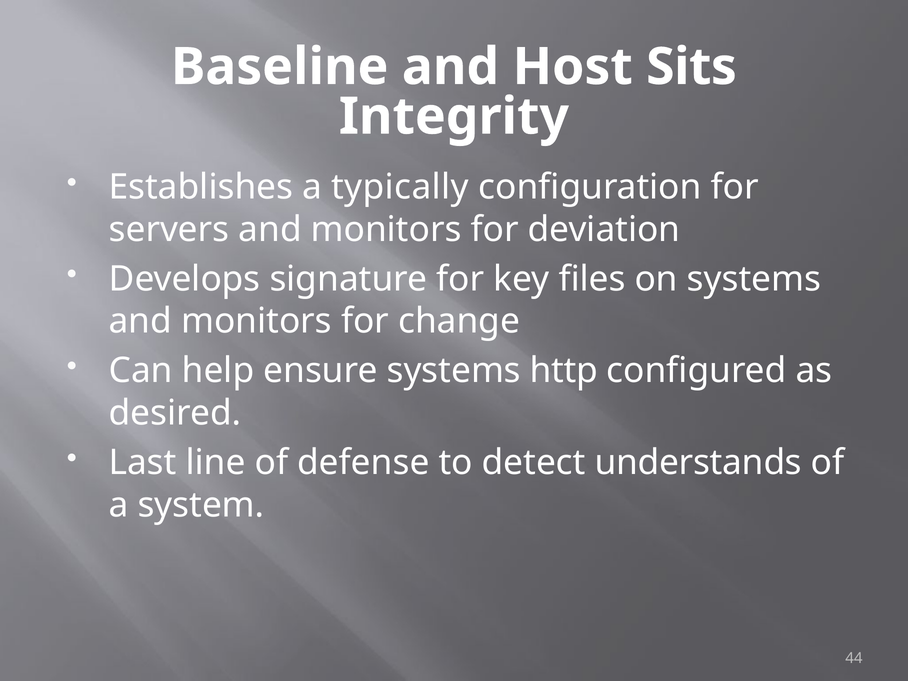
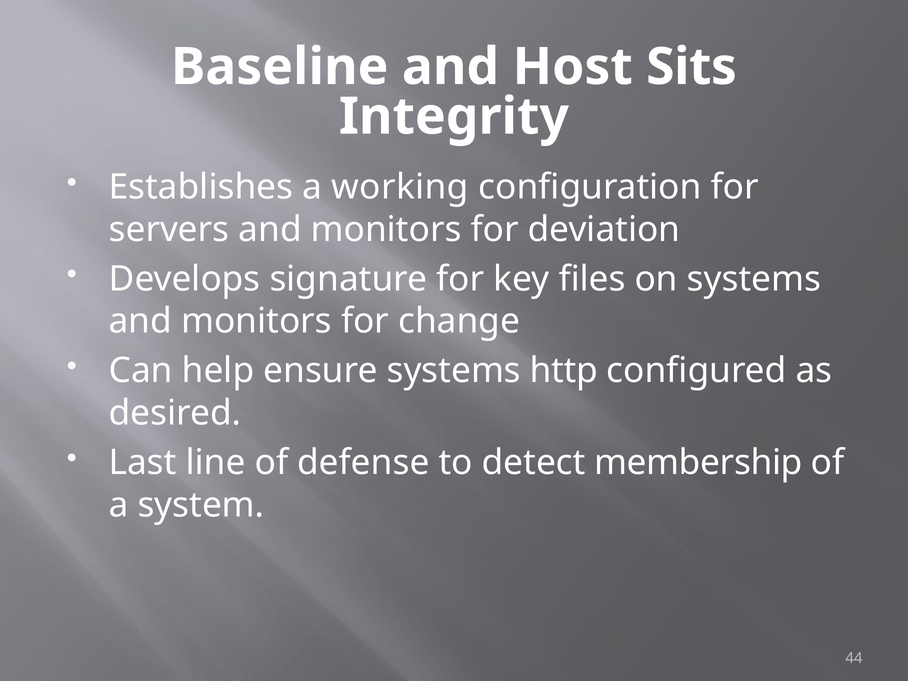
typically: typically -> working
understands: understands -> membership
